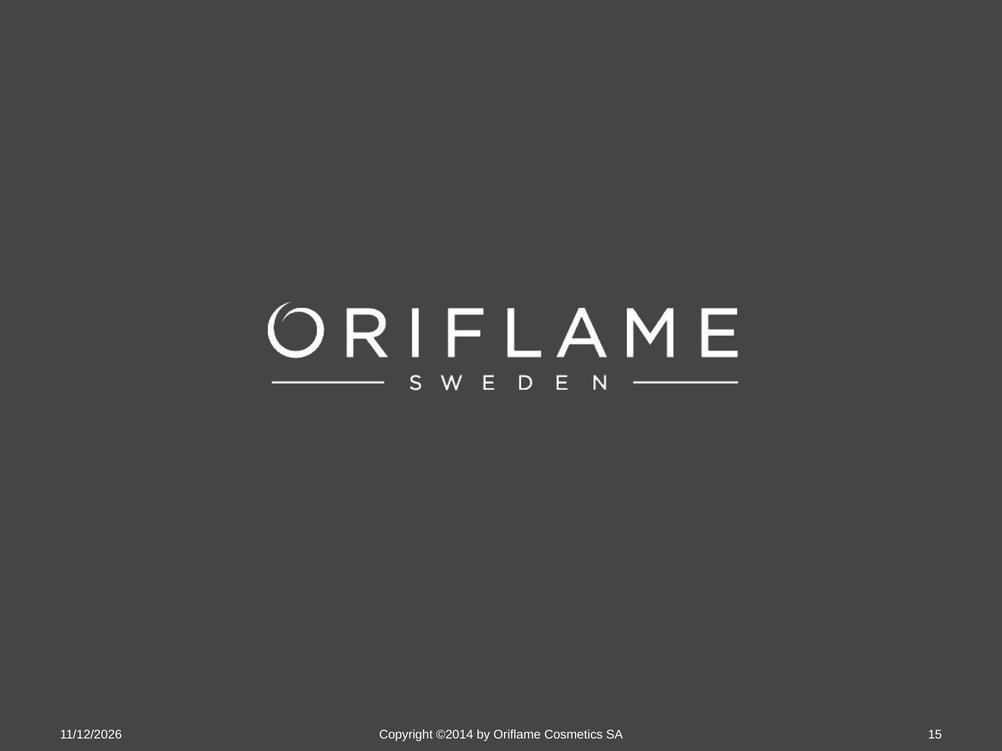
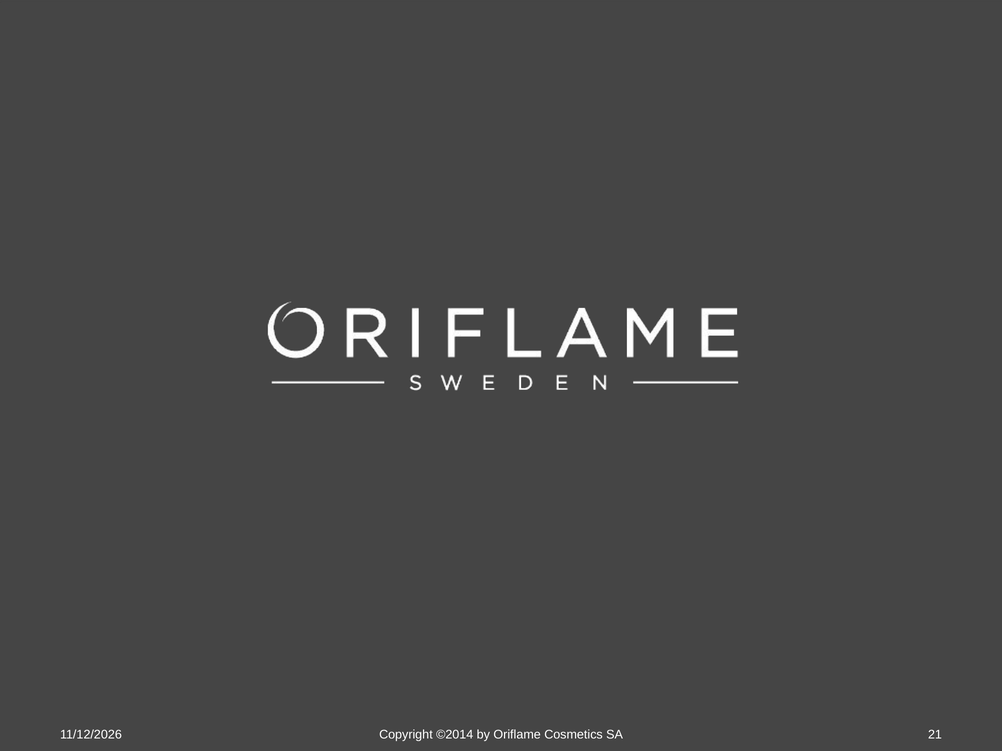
15: 15 -> 21
